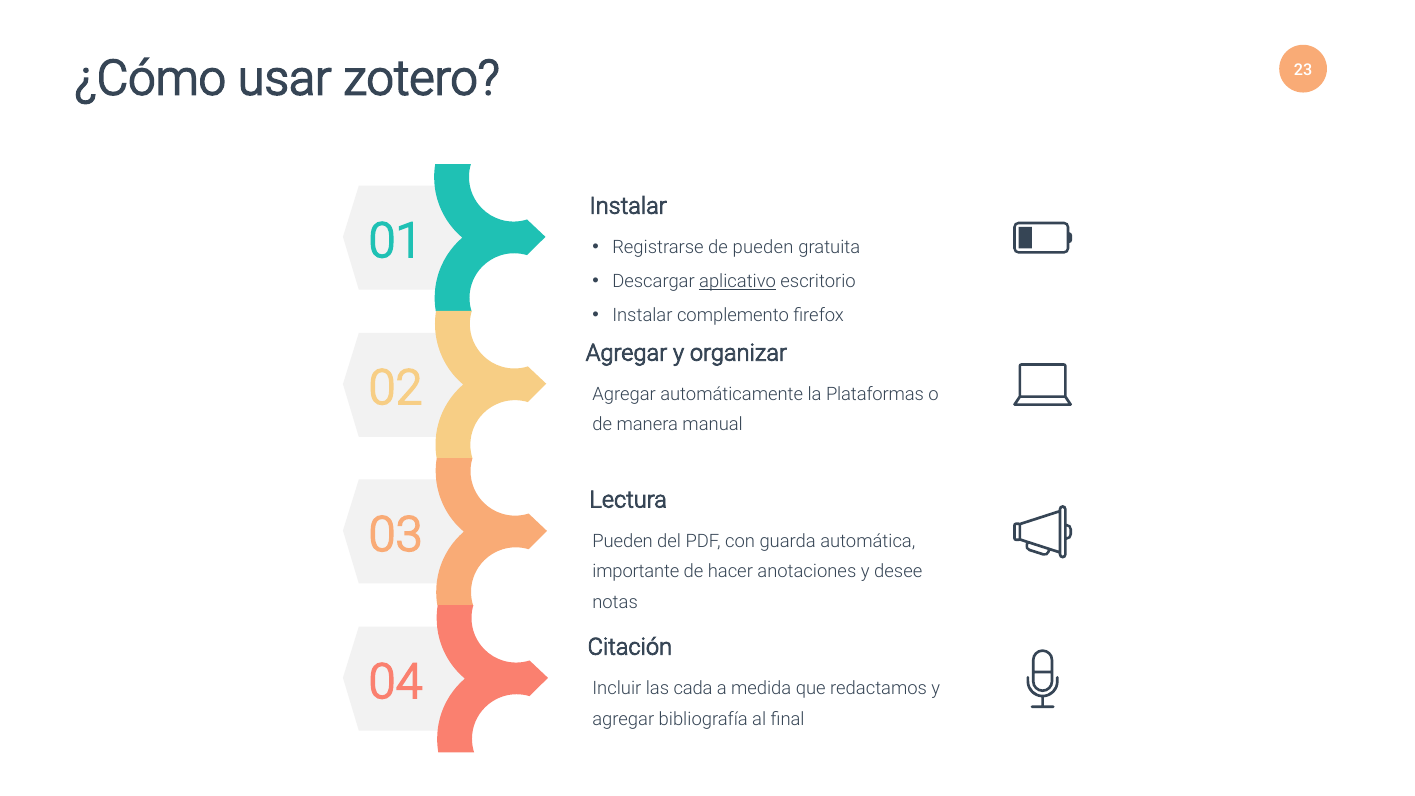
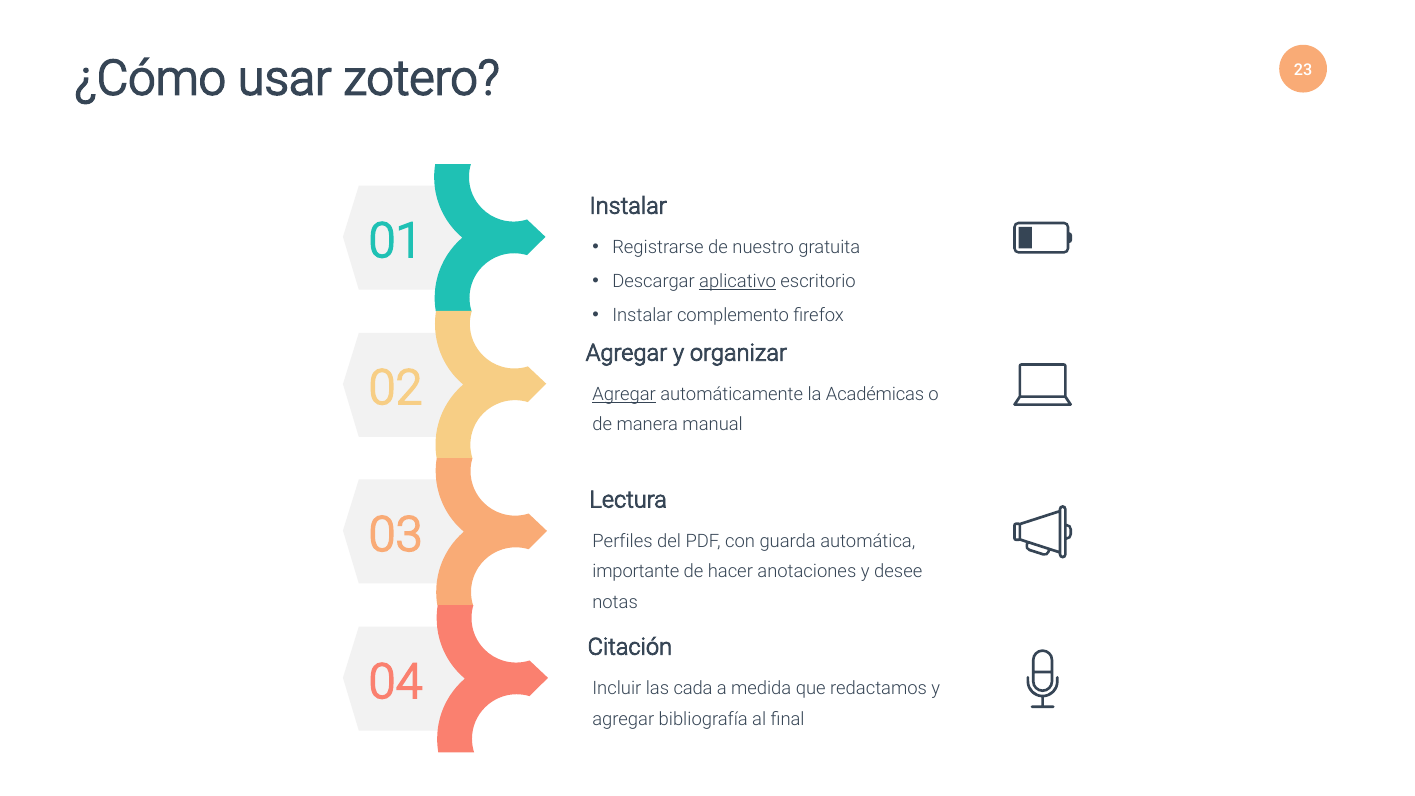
de pueden: pueden -> nuestro
Agregar at (624, 395) underline: none -> present
Plataformas: Plataformas -> Académicas
Pueden at (623, 542): Pueden -> Perfiles
